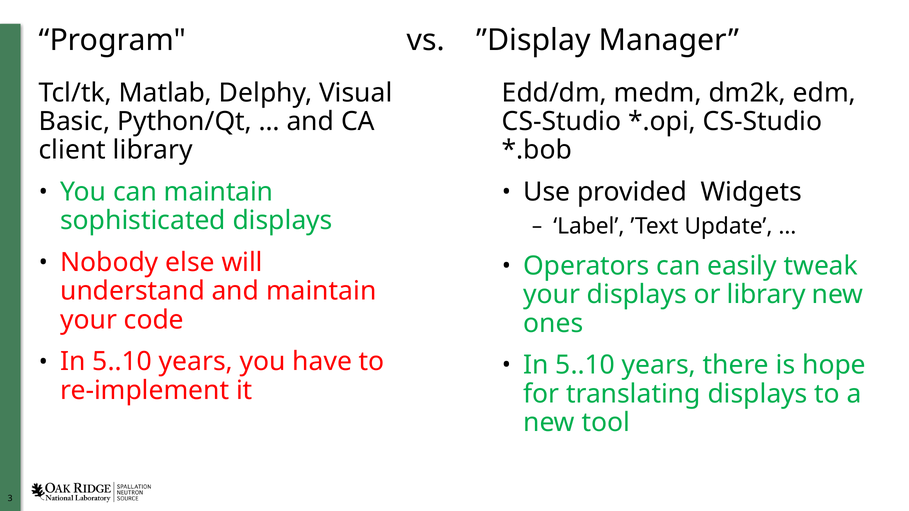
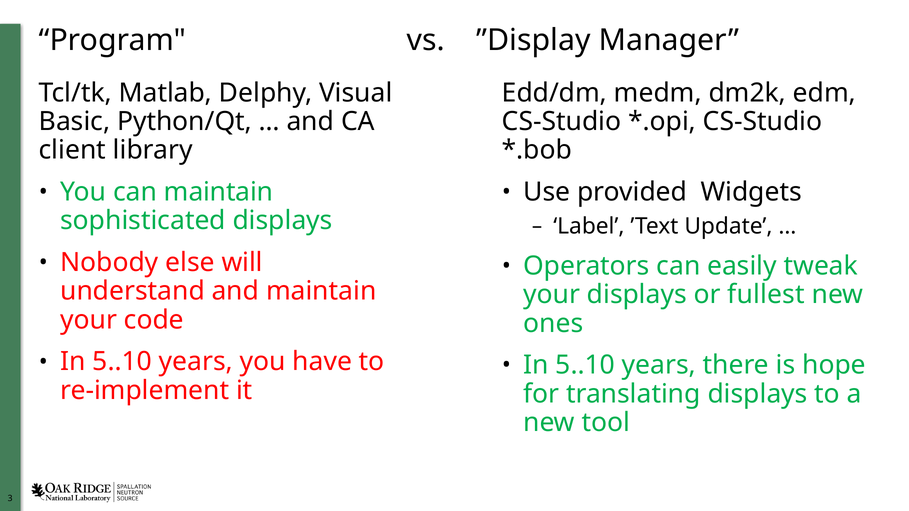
or library: library -> fullest
